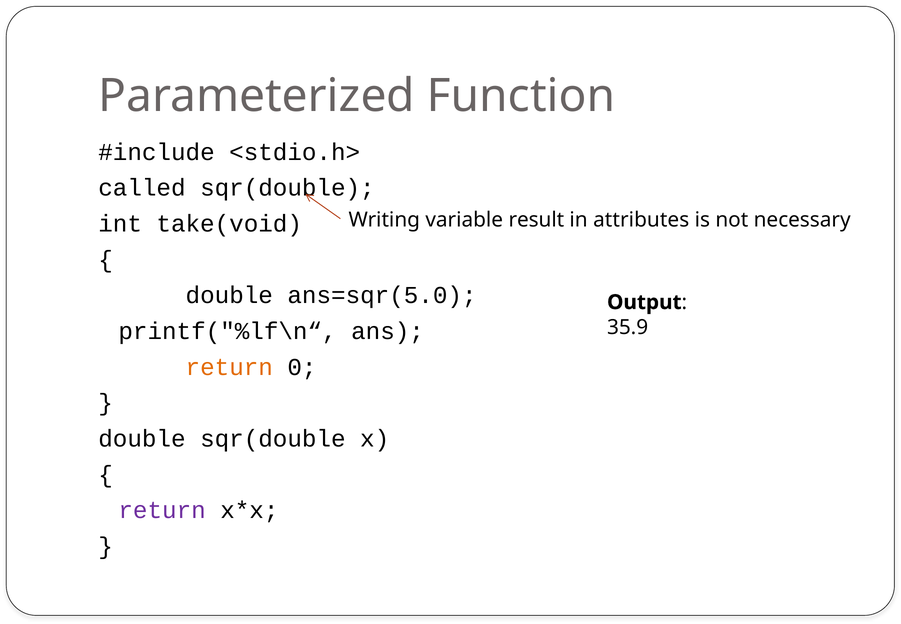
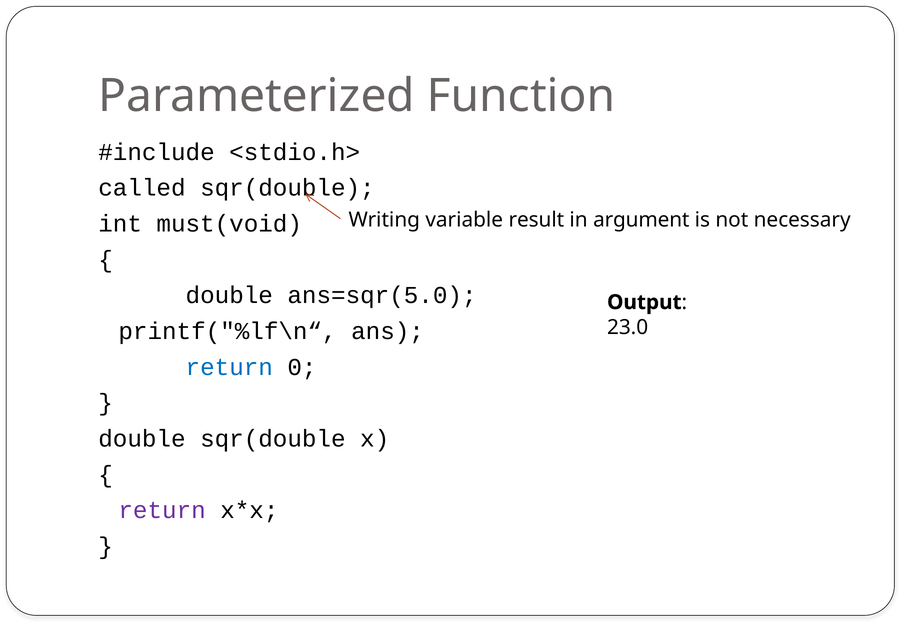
attributes: attributes -> argument
take(void: take(void -> must(void
35.9: 35.9 -> 23.0
return at (229, 367) colour: orange -> blue
